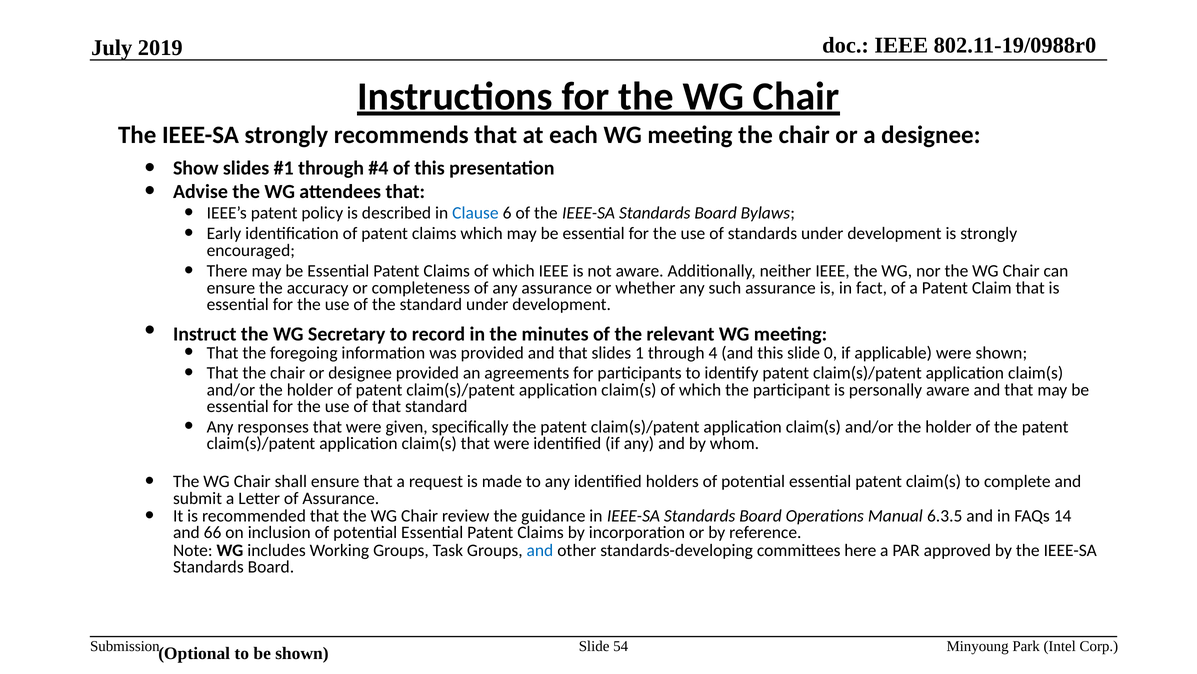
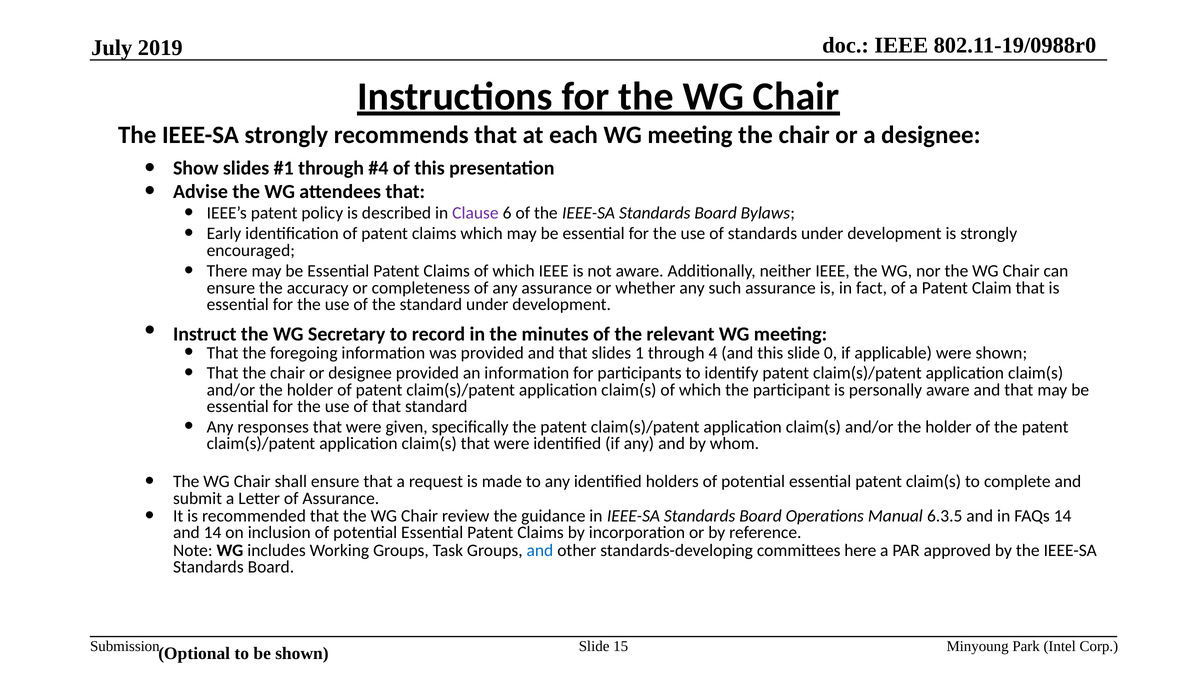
Clause colour: blue -> purple
an agreements: agreements -> information
and 66: 66 -> 14
54: 54 -> 15
